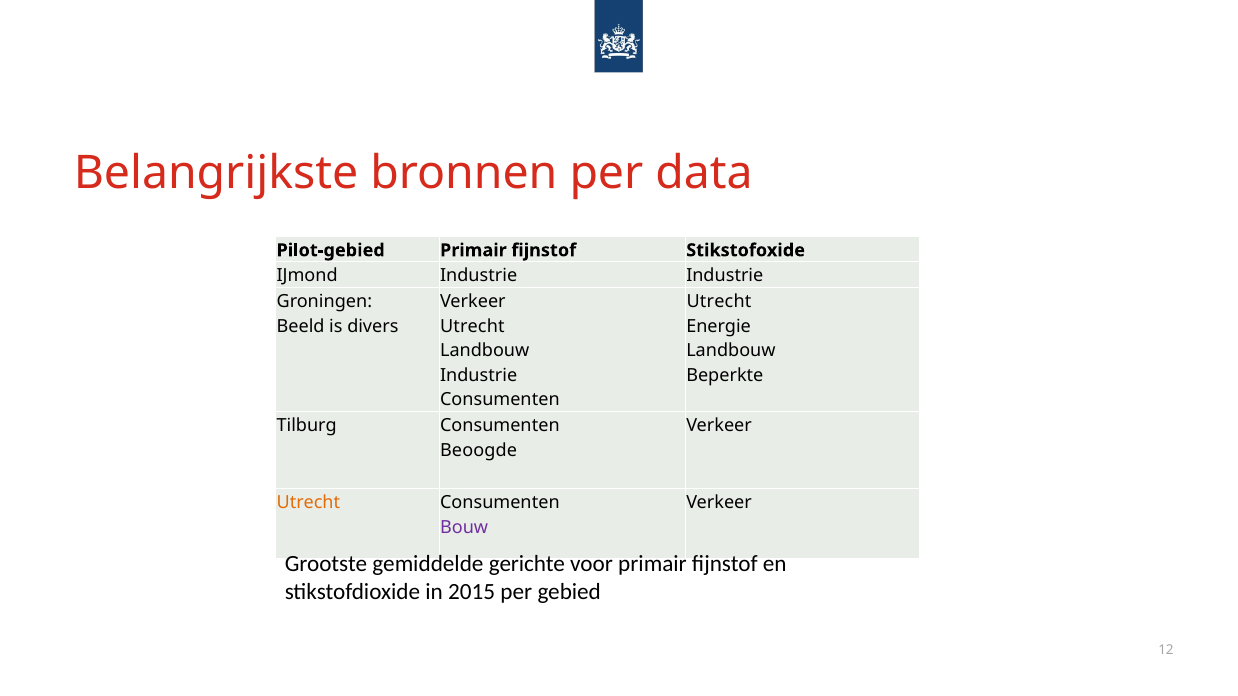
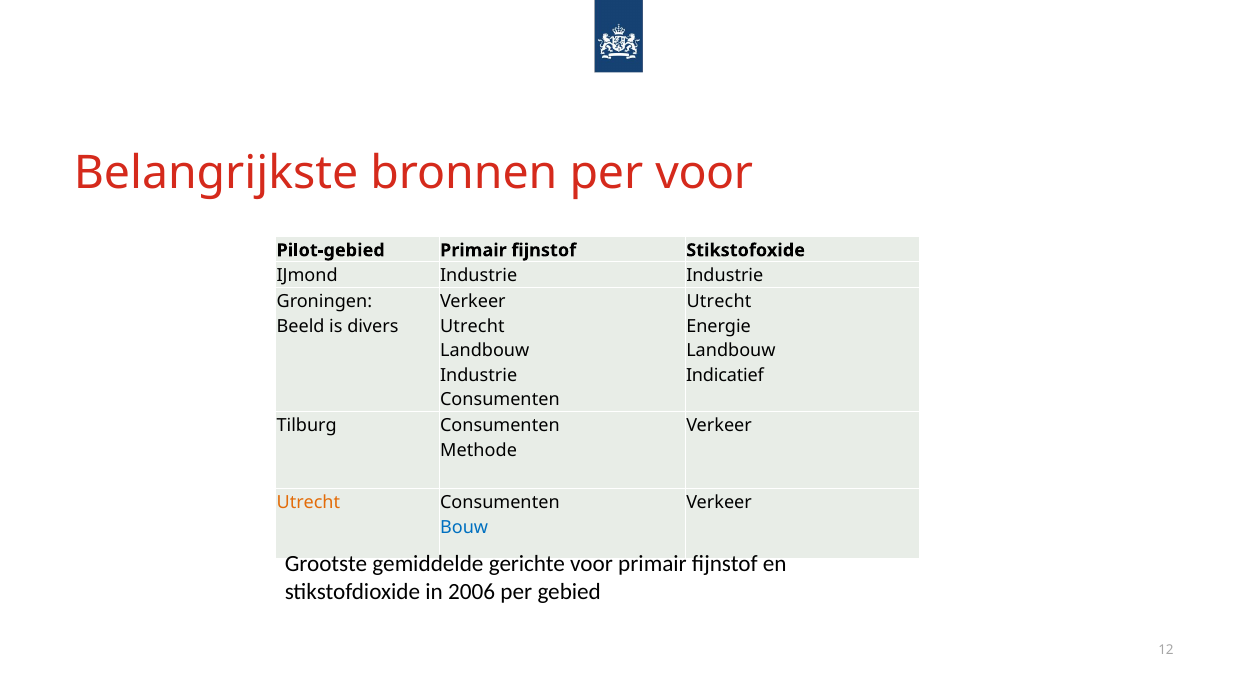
per data: data -> voor
Beperkte: Beperkte -> Indicatief
Beoogde: Beoogde -> Methode
Bouw colour: purple -> blue
2015: 2015 -> 2006
